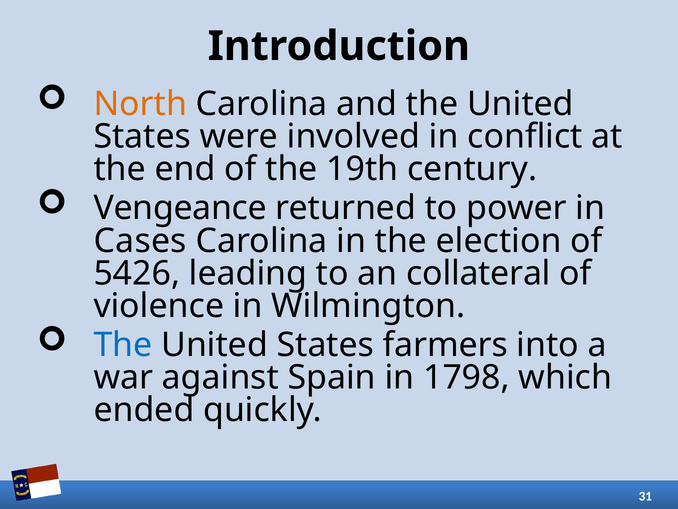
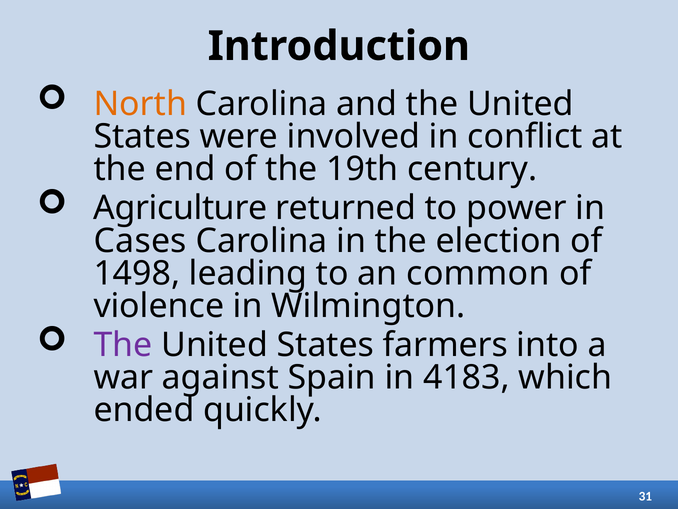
Vengeance: Vengeance -> Agriculture
5426: 5426 -> 1498
collateral: collateral -> common
The at (123, 345) colour: blue -> purple
1798: 1798 -> 4183
